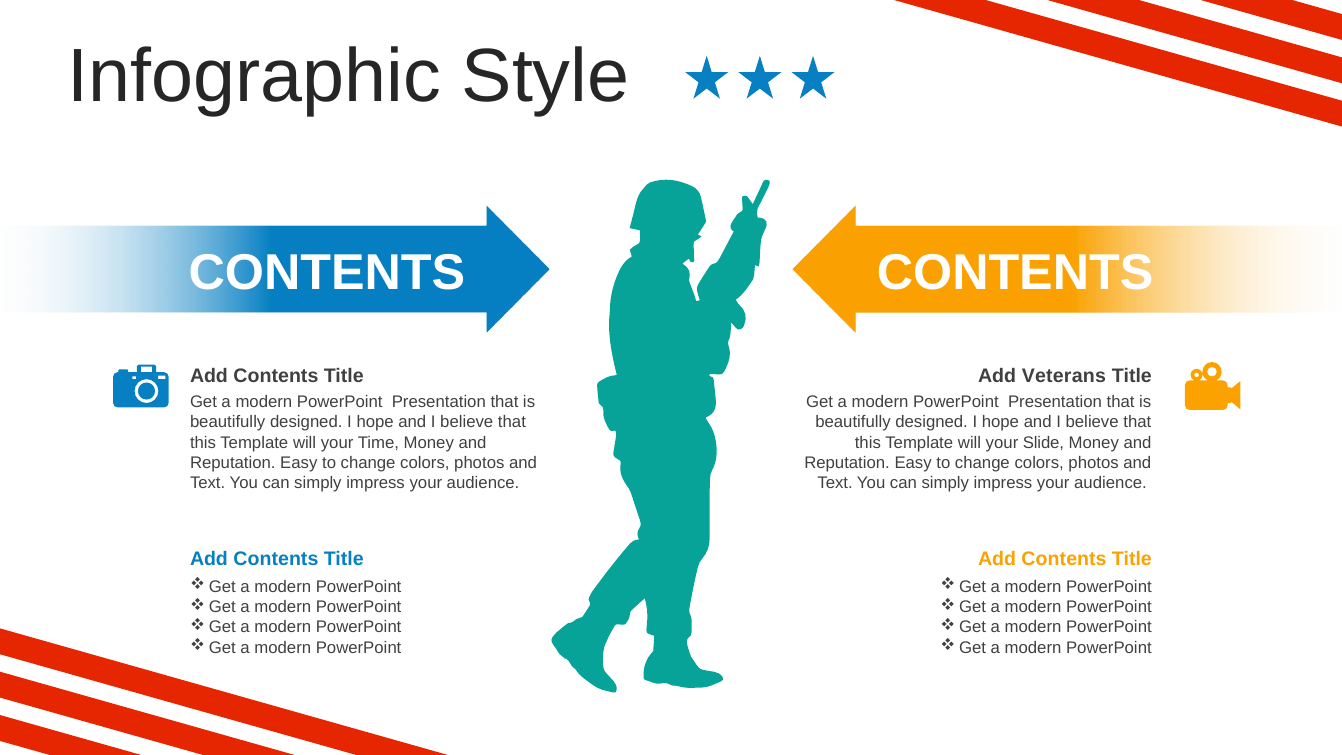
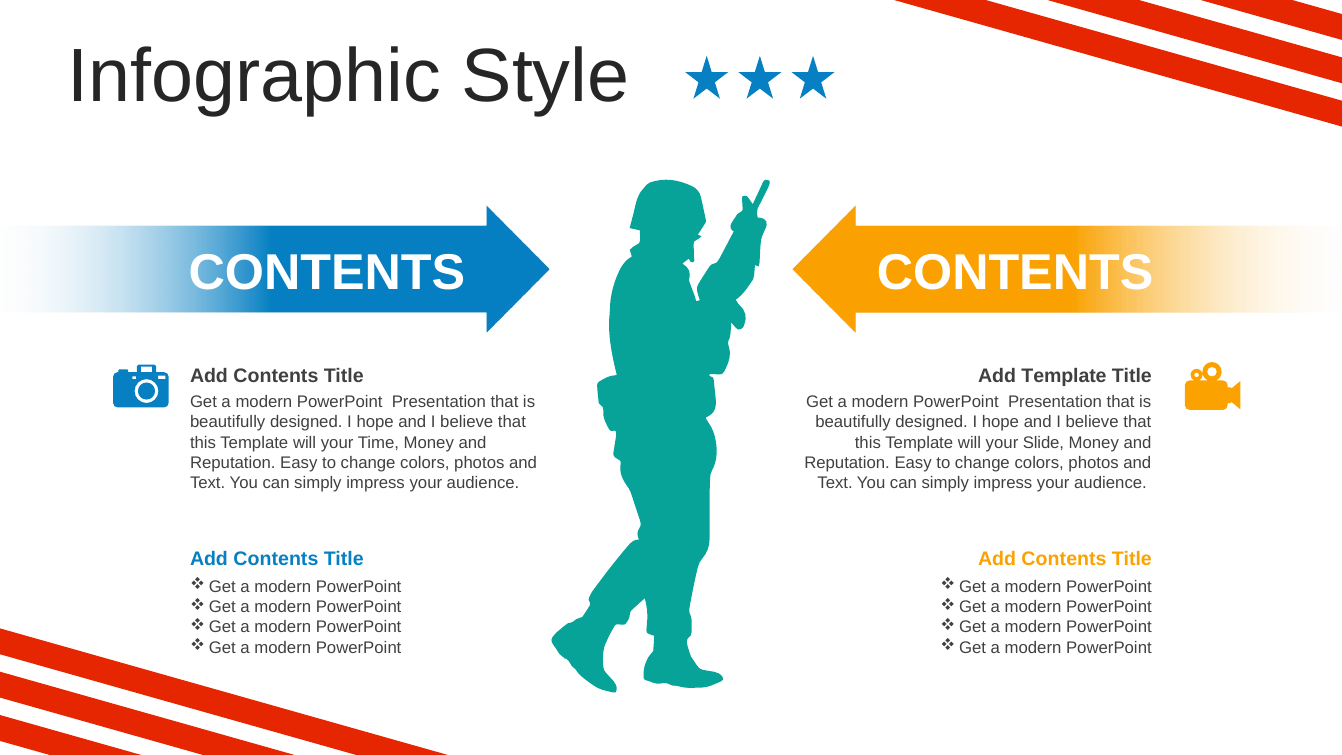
Add Veterans: Veterans -> Template
